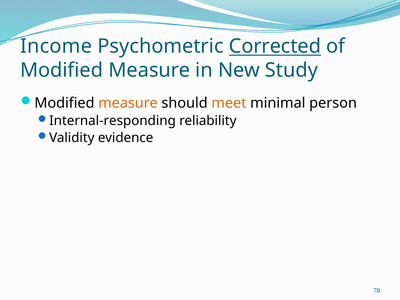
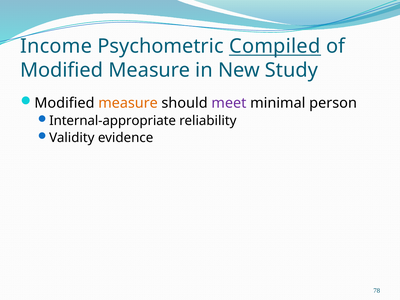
Corrected: Corrected -> Compiled
meet colour: orange -> purple
Internal-responding: Internal-responding -> Internal-appropriate
